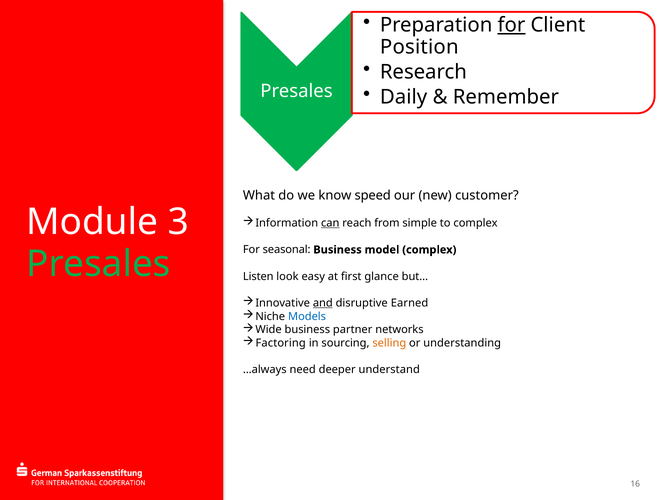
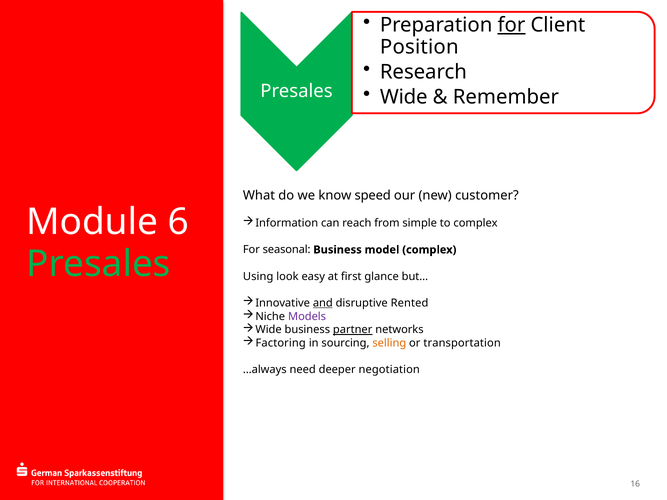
Daily at (404, 97): Daily -> Wide
3: 3 -> 6
can underline: present -> none
Listen: Listen -> Using
Earned: Earned -> Rented
Models colour: blue -> purple
partner underline: none -> present
understanding: understanding -> transportation
understand: understand -> negotiation
